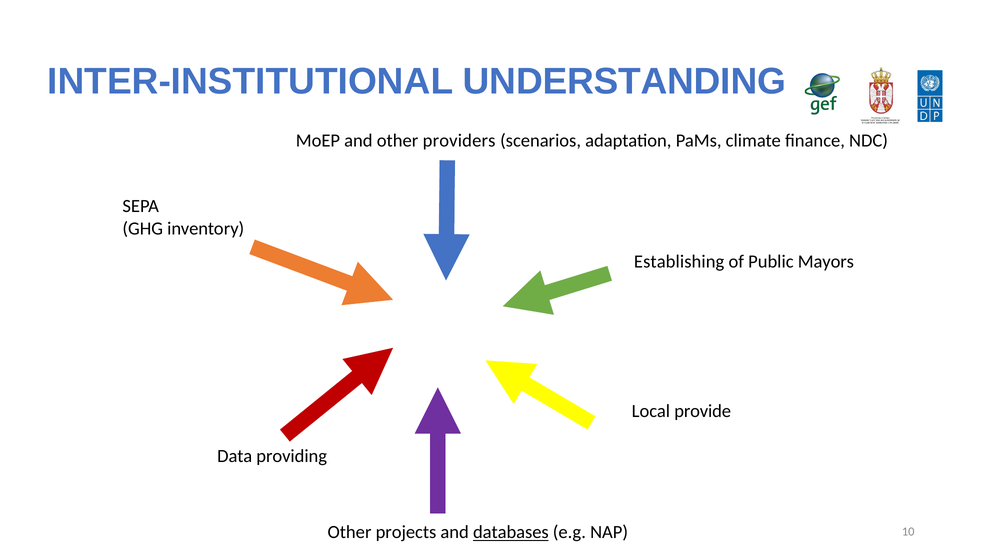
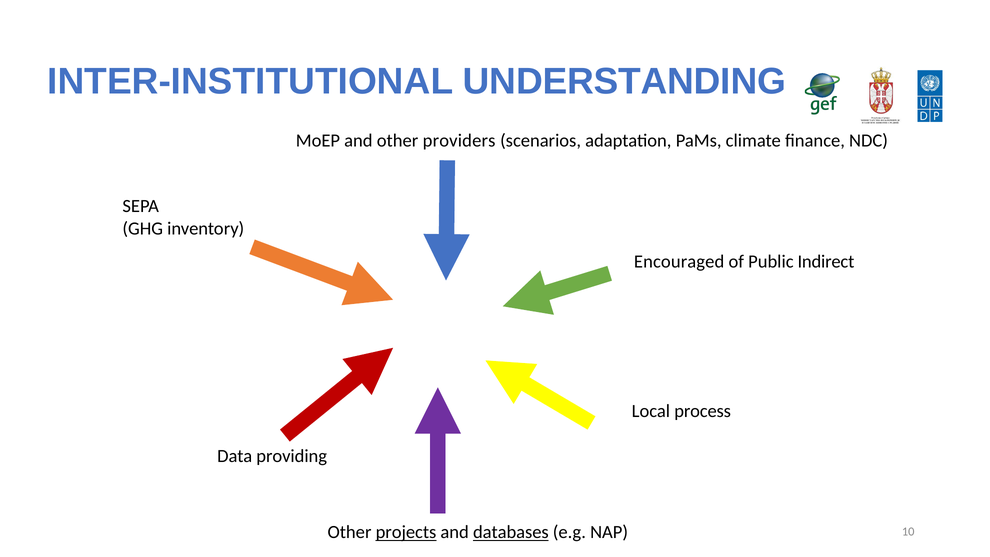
Establishing: Establishing -> Encouraged
Mayors: Mayors -> Indirect
provide: provide -> process
projects underline: none -> present
